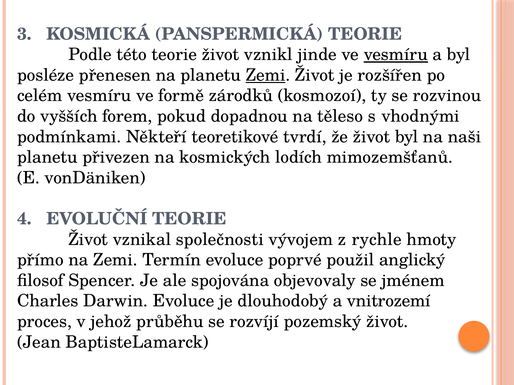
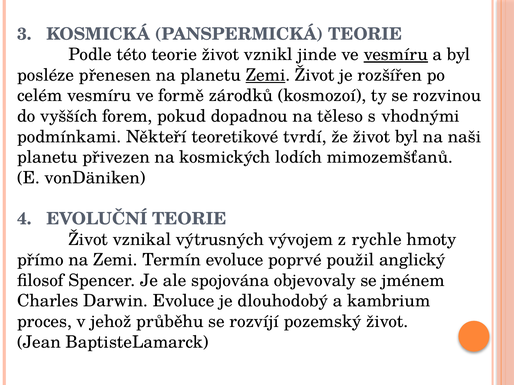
společnosti: společnosti -> výtrusných
vnitrozemí: vnitrozemí -> kambrium
